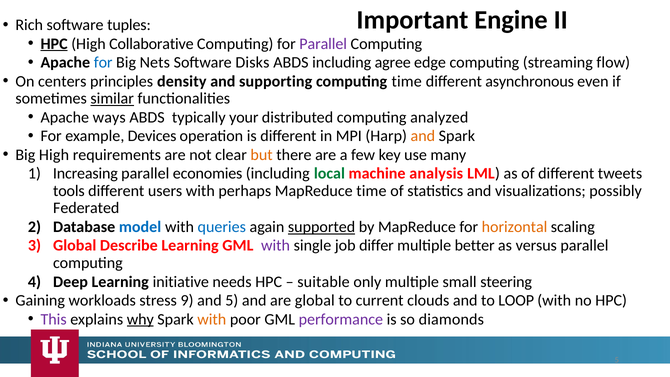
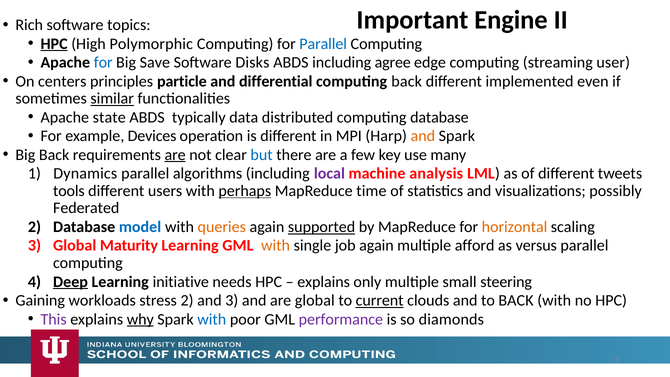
tuples: tuples -> topics
Collaborative: Collaborative -> Polymorphic
Parallel at (323, 44) colour: purple -> blue
Nets: Nets -> Save
flow: flow -> user
density: density -> particle
supporting: supporting -> differential
computing time: time -> back
asynchronous: asynchronous -> implemented
ways: ways -> state
your: your -> data
computing analyzed: analyzed -> database
Big High: High -> Back
are at (175, 155) underline: none -> present
but colour: orange -> blue
Increasing: Increasing -> Dynamics
economies: economies -> algorithms
local colour: green -> purple
perhaps underline: none -> present
queries colour: blue -> orange
Describe: Describe -> Maturity
with at (276, 246) colour: purple -> orange
job differ: differ -> again
better: better -> afford
Deep underline: none -> present
suitable at (324, 282): suitable -> explains
stress 9: 9 -> 2
and 5: 5 -> 3
current underline: none -> present
to LOOP: LOOP -> BACK
with at (212, 319) colour: orange -> blue
